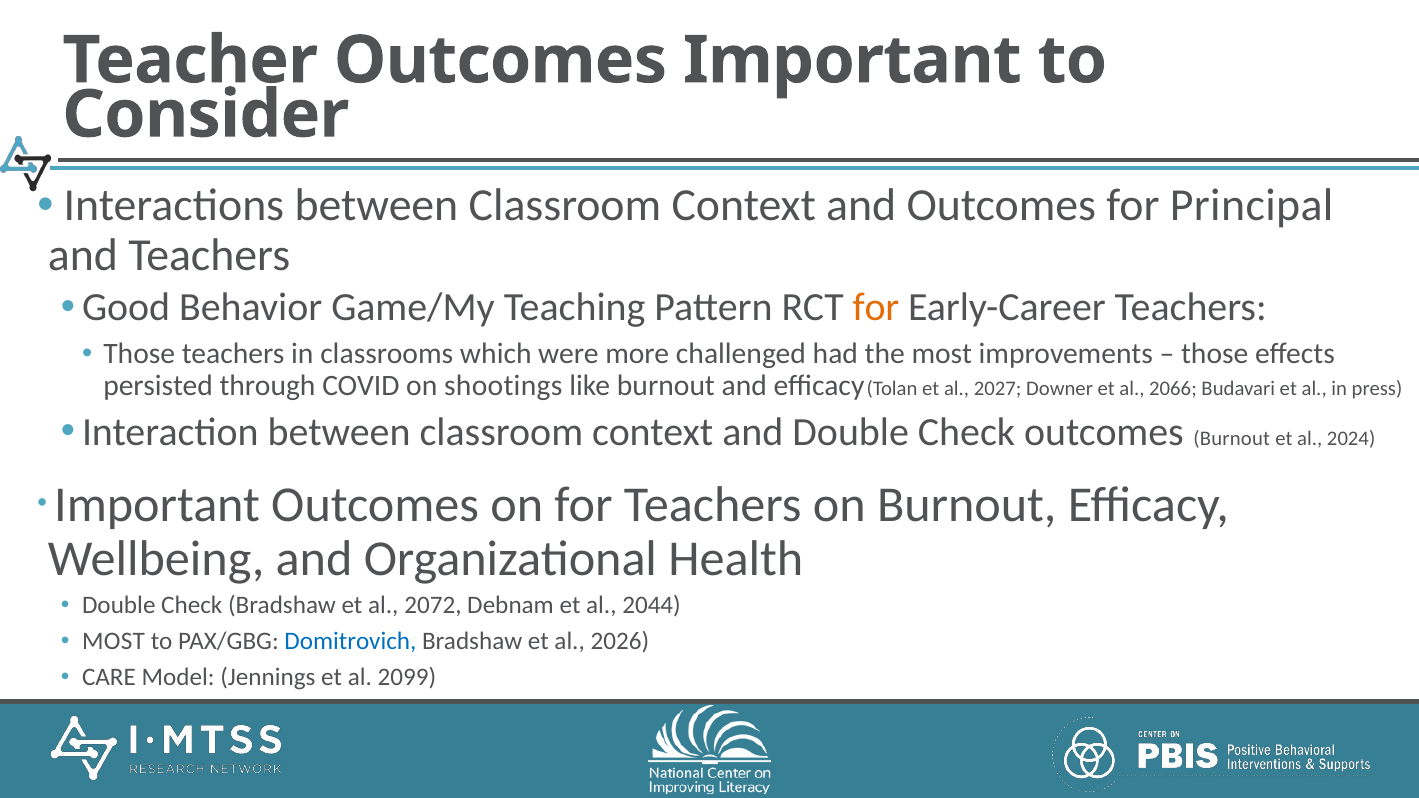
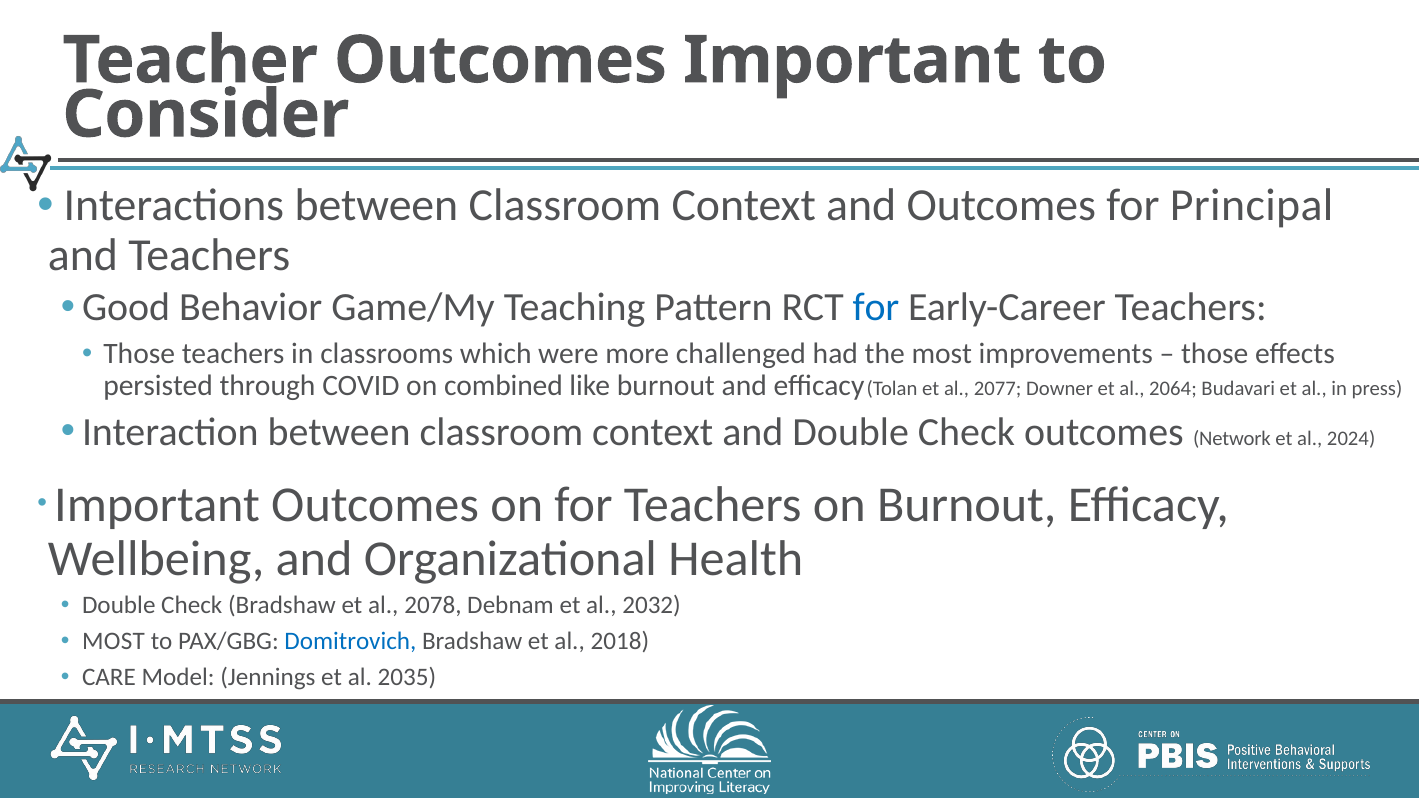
for at (876, 308) colour: orange -> blue
shootings: shootings -> combined
2027: 2027 -> 2077
2066: 2066 -> 2064
outcomes Burnout: Burnout -> Network
2072: 2072 -> 2078
2044: 2044 -> 2032
2026: 2026 -> 2018
2099: 2099 -> 2035
